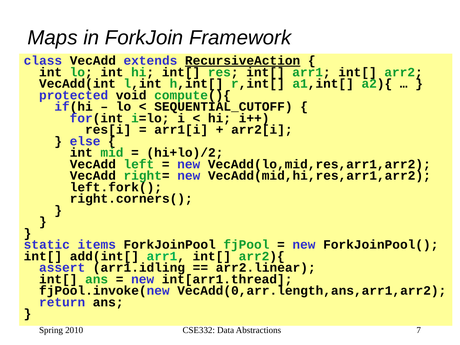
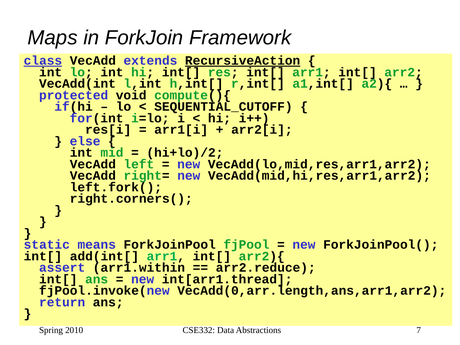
class underline: none -> present
items: items -> means
arr1.idling: arr1.idling -> arr1.within
arr2.linear: arr2.linear -> arr2.reduce
